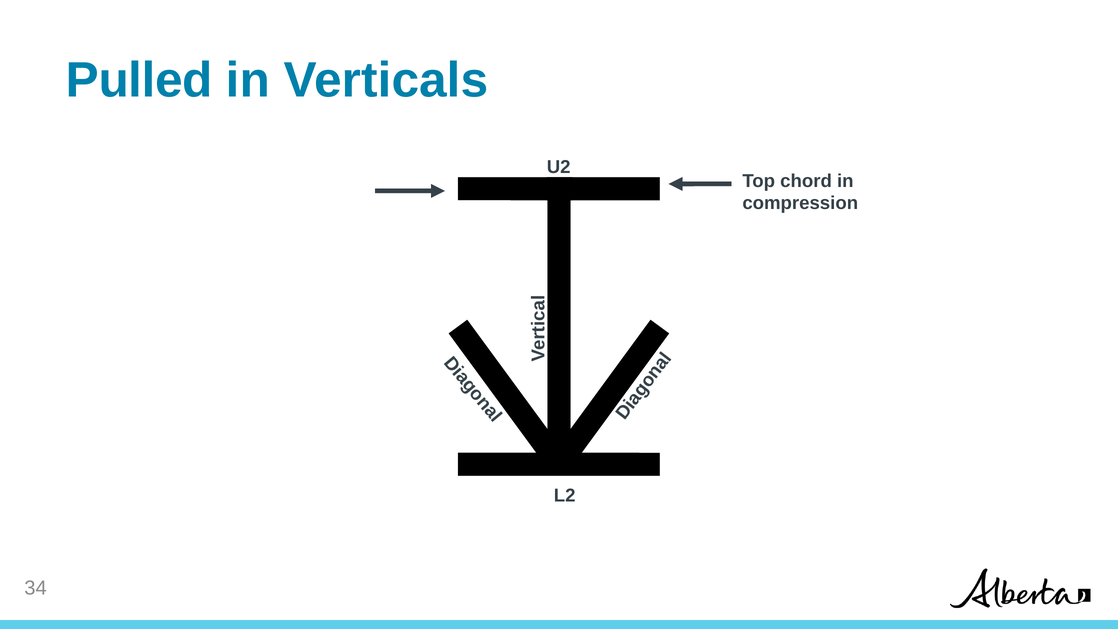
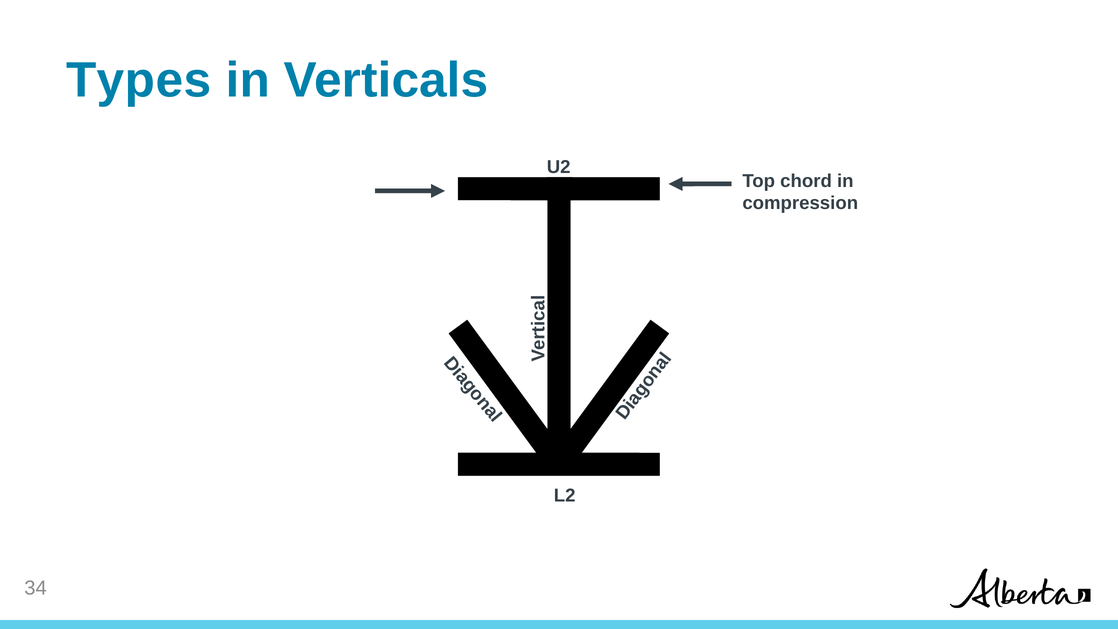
Pulled: Pulled -> Types
